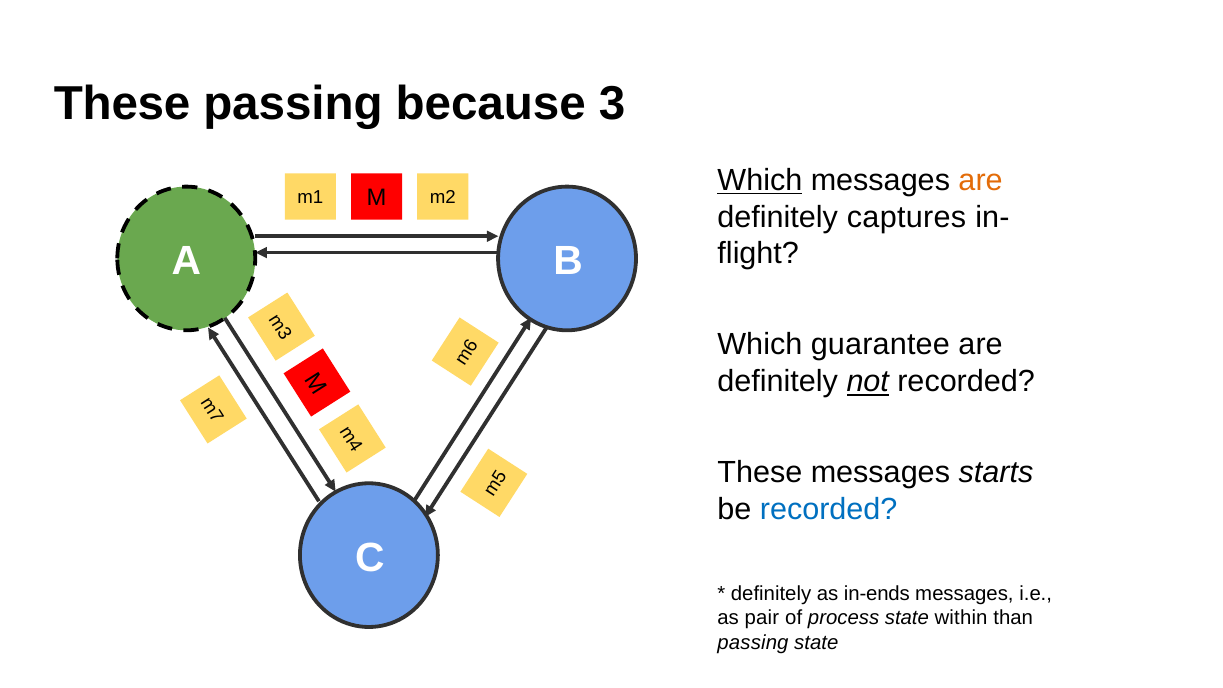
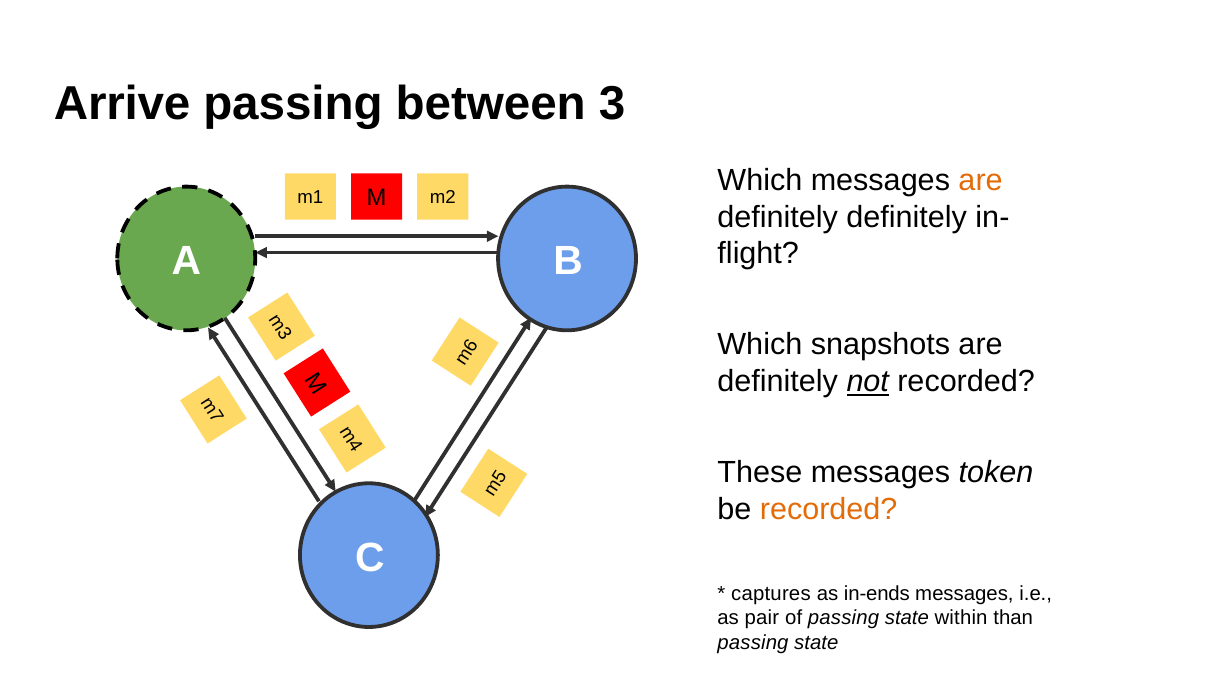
These at (122, 104): These -> Arrive
because: because -> between
Which at (760, 180) underline: present -> none
definitely captures: captures -> definitely
guarantee: guarantee -> snapshots
starts: starts -> token
recorded at (829, 509) colour: blue -> orange
definitely at (771, 594): definitely -> captures
of process: process -> passing
